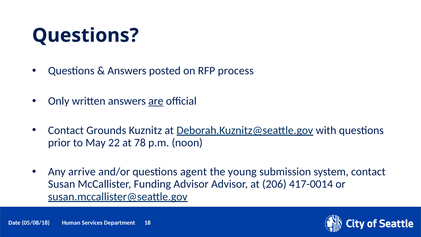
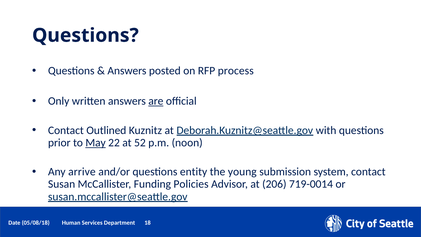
Grounds: Grounds -> Outlined
May underline: none -> present
78: 78 -> 52
agent: agent -> entity
Funding Advisor: Advisor -> Policies
417-0014: 417-0014 -> 719-0014
